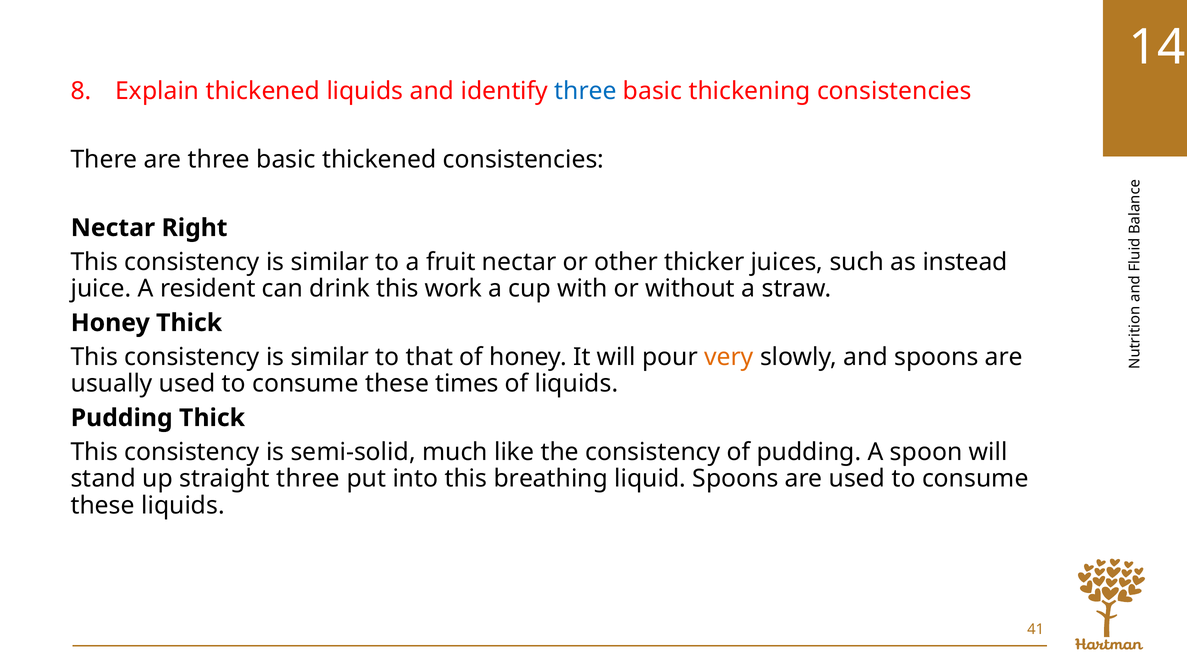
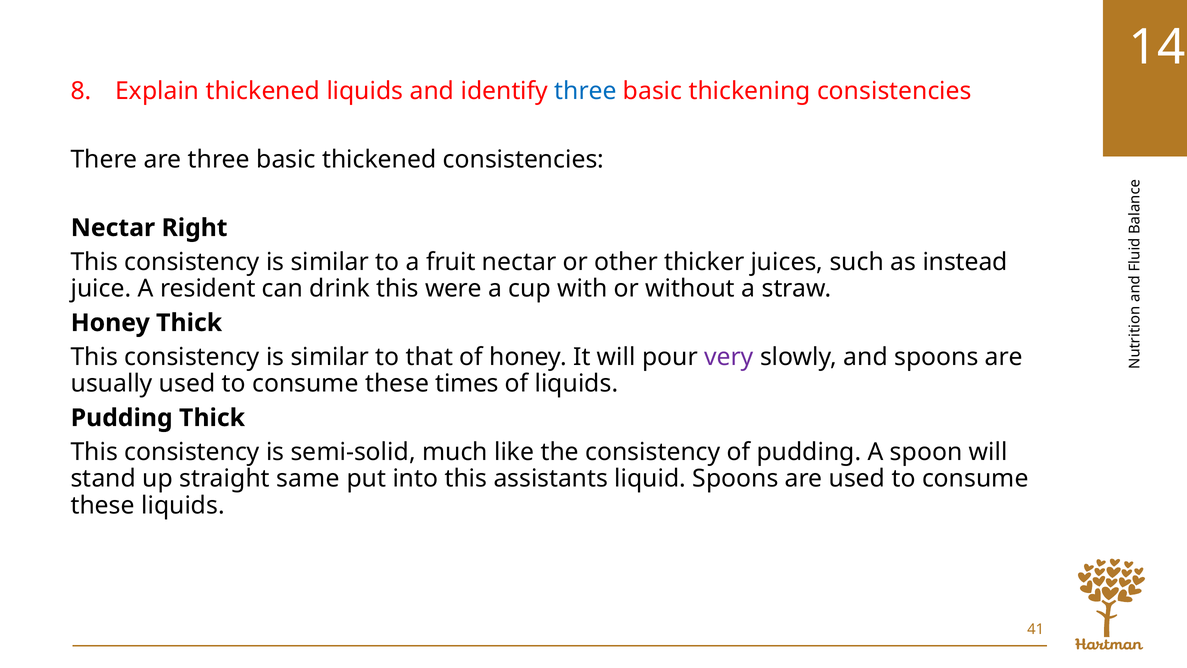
work: work -> were
very colour: orange -> purple
straight three: three -> same
breathing: breathing -> assistants
